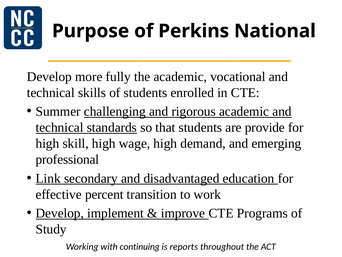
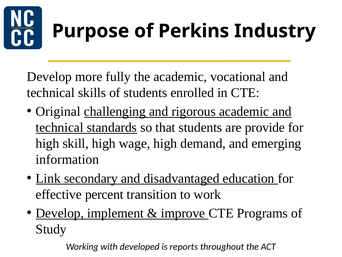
National: National -> Industry
Summer: Summer -> Original
professional: professional -> information
continuing: continuing -> developed
